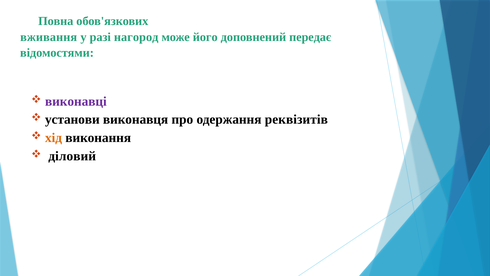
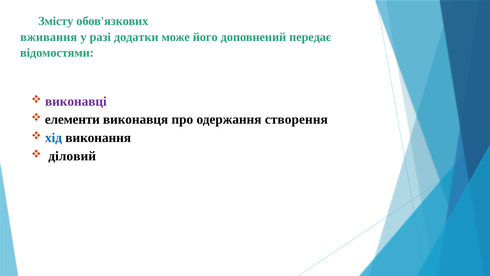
Повна: Повна -> Змісту
нагород: нагород -> додатки
установи: установи -> елементи
реквізитів: реквізитів -> створення
хід colour: orange -> blue
